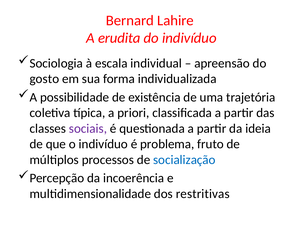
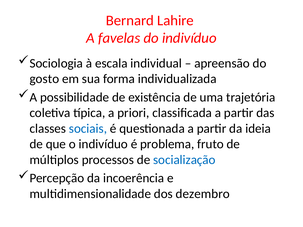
erudita: erudita -> favelas
sociais colour: purple -> blue
restritivas: restritivas -> dezembro
